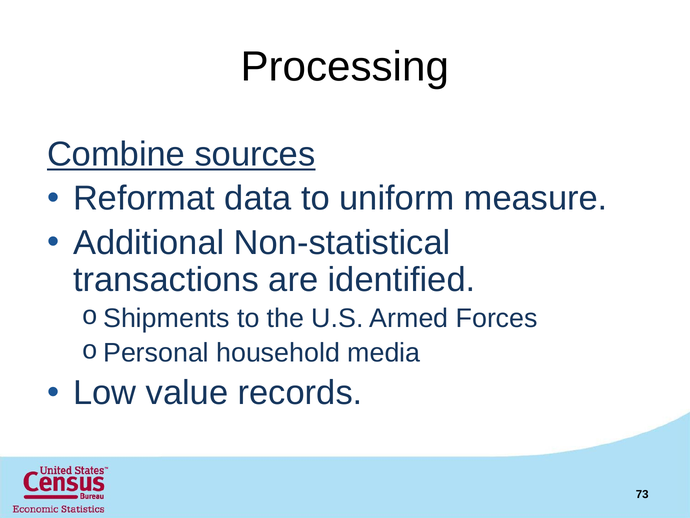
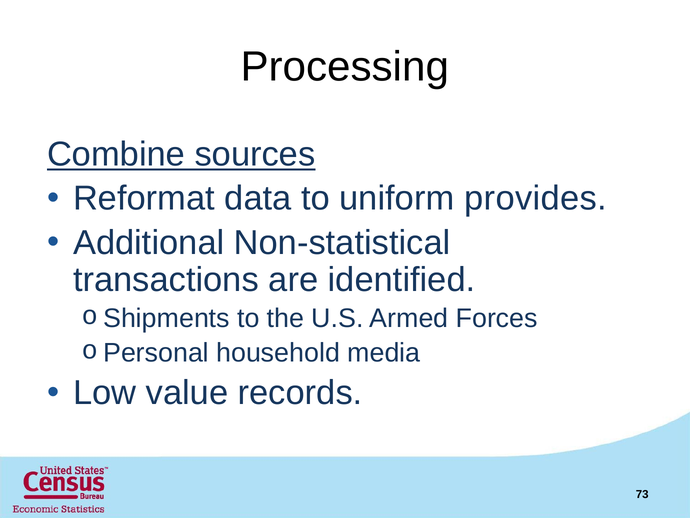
measure: measure -> provides
